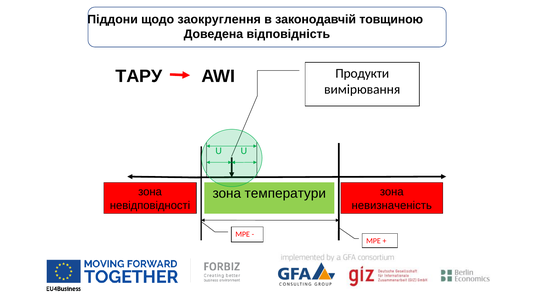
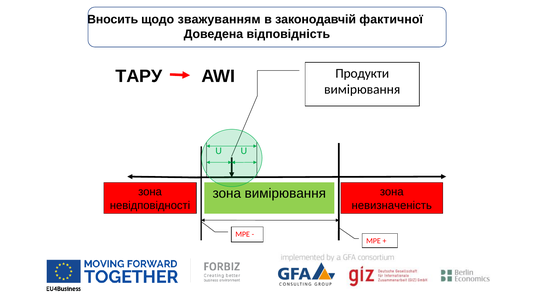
Піддони: Піддони -> Вносить
заокруглення: заокруглення -> зважуванням
товщиною: товщиною -> фактичної
зона температури: температури -> вимірювання
